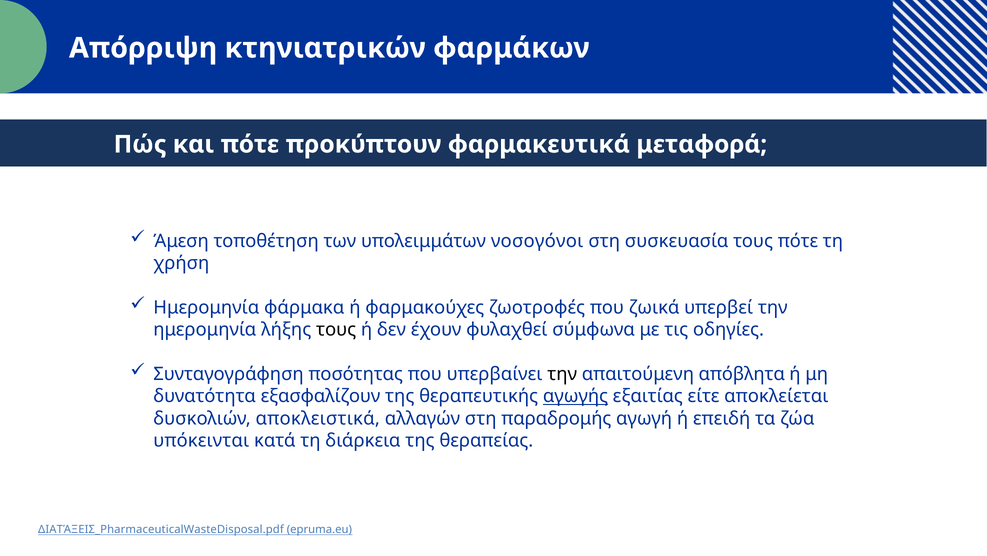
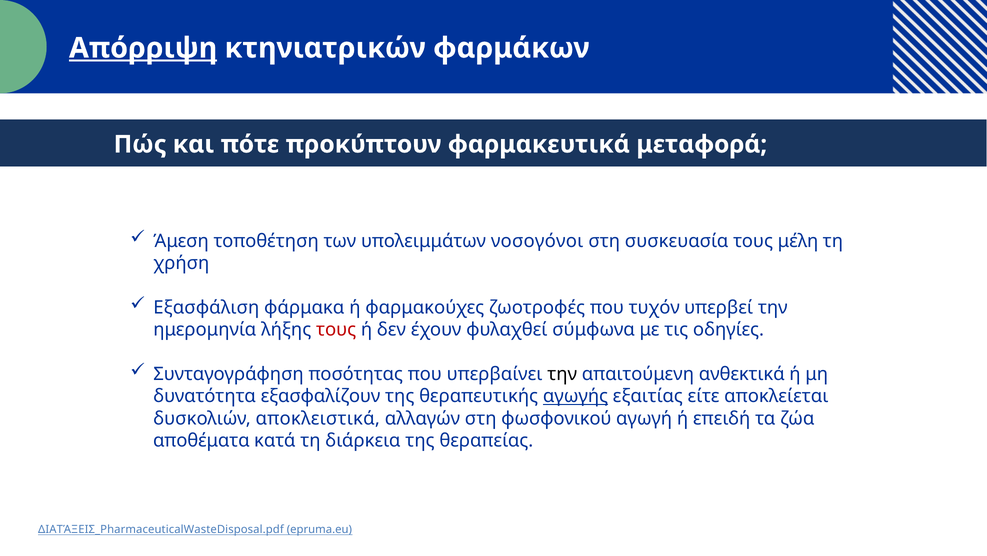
Απόρριψη underline: none -> present
τους πότε: πότε -> μέλη
Ημερομηνία at (206, 308): Ημερομηνία -> Εξασφάλιση
ζωικά: ζωικά -> τυχόν
τους at (336, 330) colour: black -> red
απόβλητα: απόβλητα -> ανθεκτικά
παραδρομής: παραδρομής -> φωσφονικού
υπόκεινται: υπόκεινται -> αποθέματα
